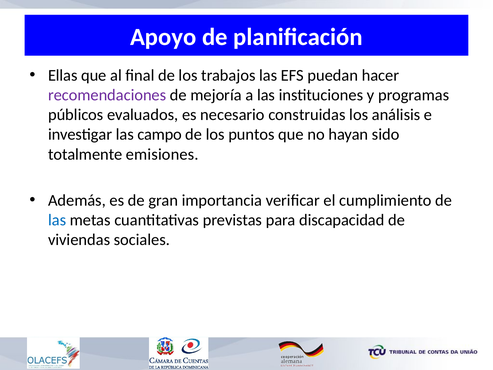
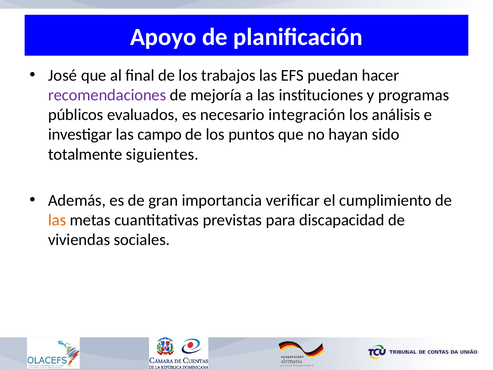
Ellas: Ellas -> José
construidas: construidas -> integración
emisiones: emisiones -> siguientes
las at (57, 220) colour: blue -> orange
